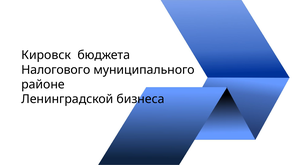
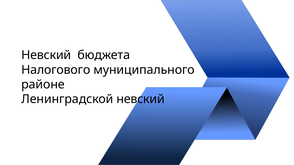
Кировск at (46, 55): Кировск -> Невский
Ленинградской бизнеса: бизнеса -> невский
